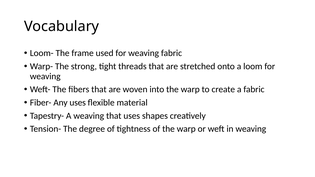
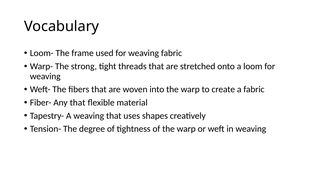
Any uses: uses -> that
